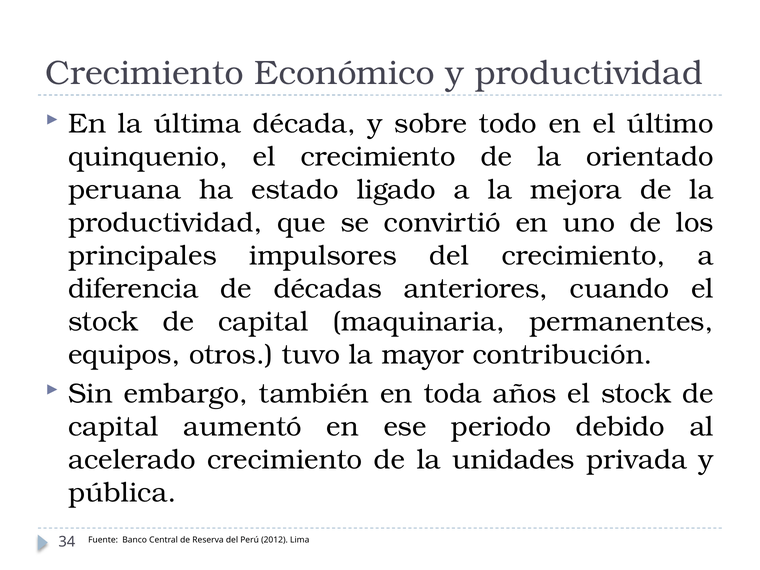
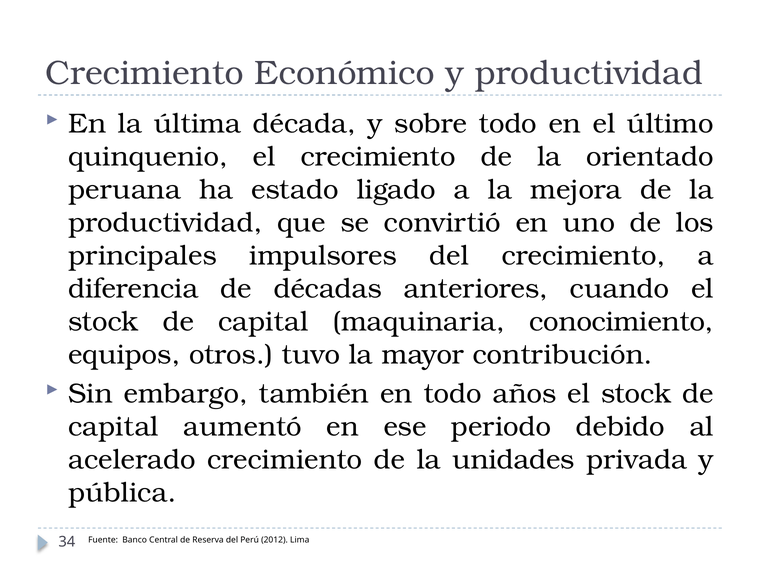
permanentes: permanentes -> conocimiento
en toda: toda -> todo
